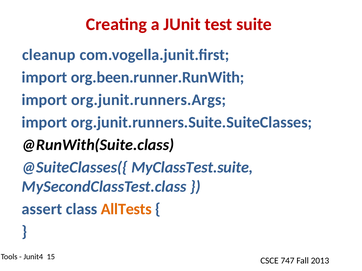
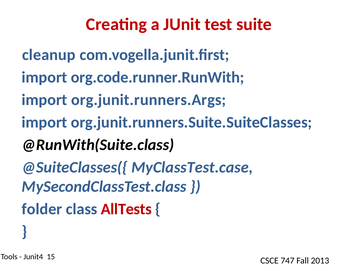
org.been.runner.RunWith: org.been.runner.RunWith -> org.code.runner.RunWith
MyClassTest.suite: MyClassTest.suite -> MyClassTest.case
assert: assert -> folder
AllTests colour: orange -> red
